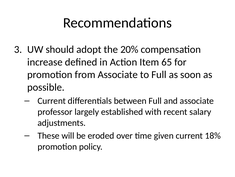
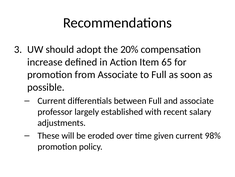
18%: 18% -> 98%
